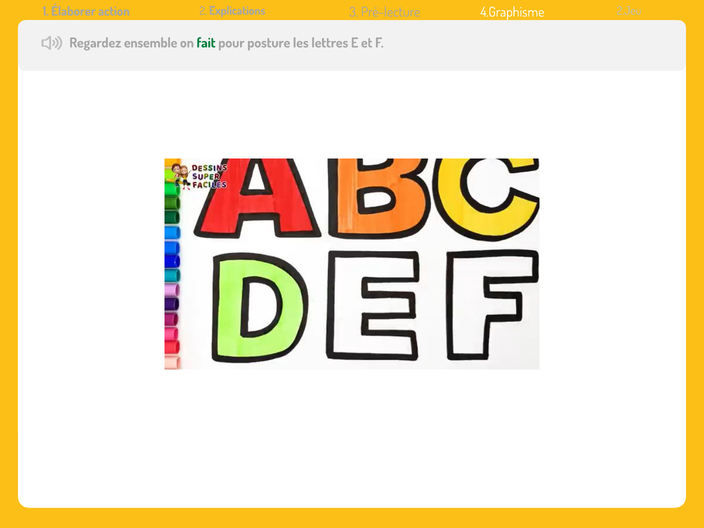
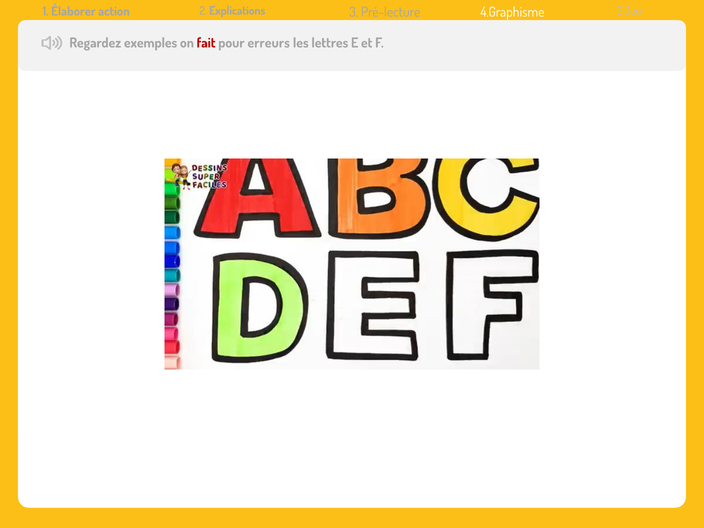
2.Jeu: 2.Jeu -> 3.Jeu
ensemble: ensemble -> exemples
fait colour: green -> red
posture: posture -> erreurs
